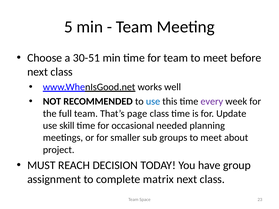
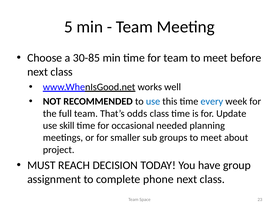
30-51: 30-51 -> 30-85
every colour: purple -> blue
page: page -> odds
matrix: matrix -> phone
